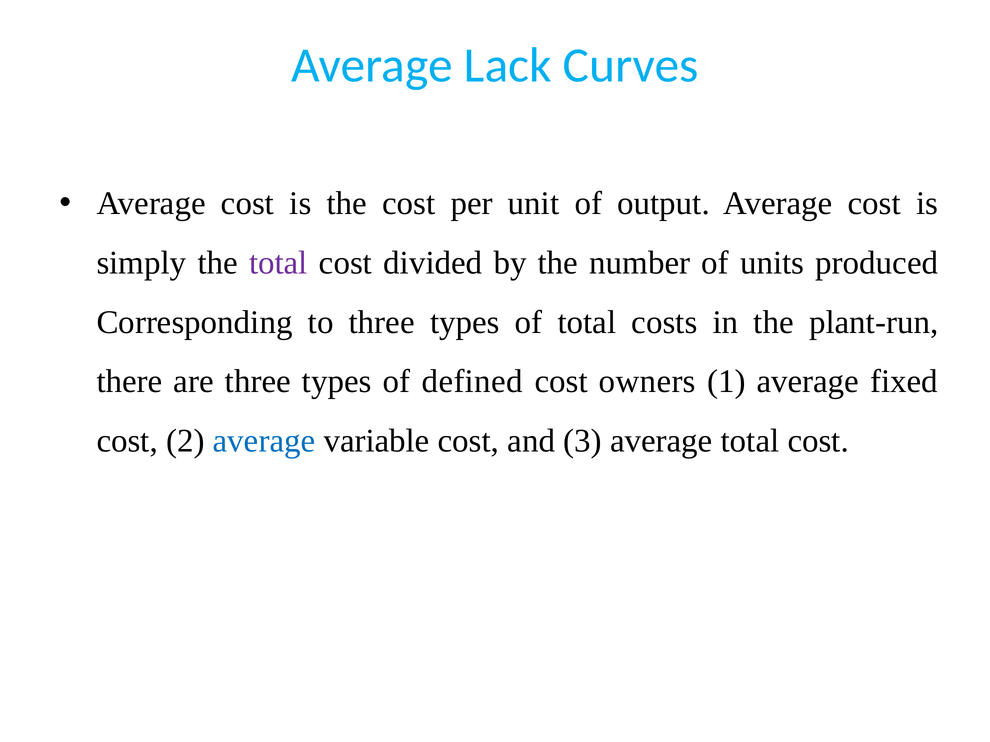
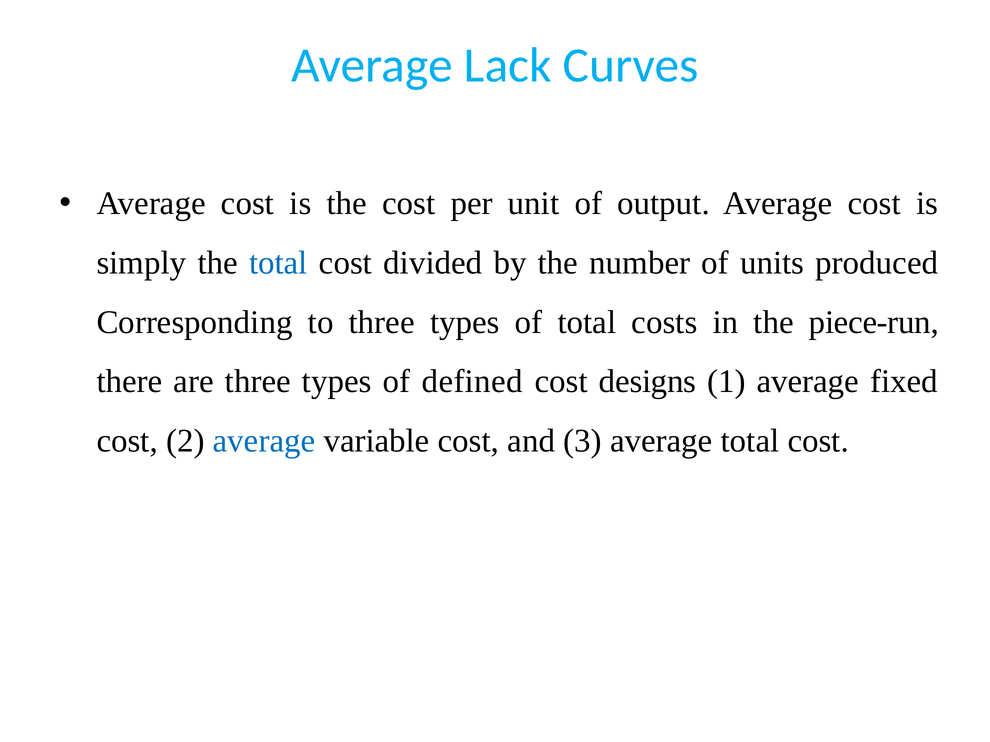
total at (278, 263) colour: purple -> blue
plant-run: plant-run -> piece-run
owners: owners -> designs
